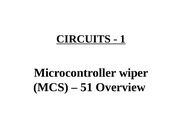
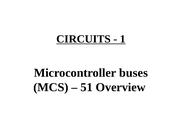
wiper: wiper -> buses
